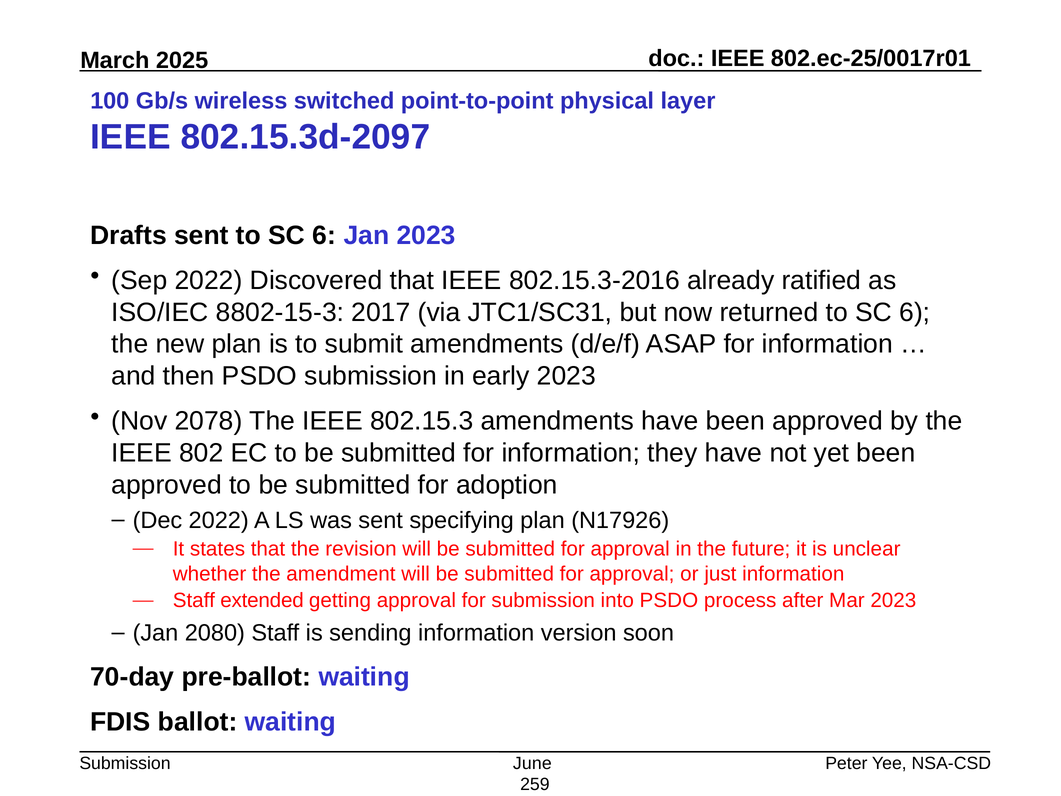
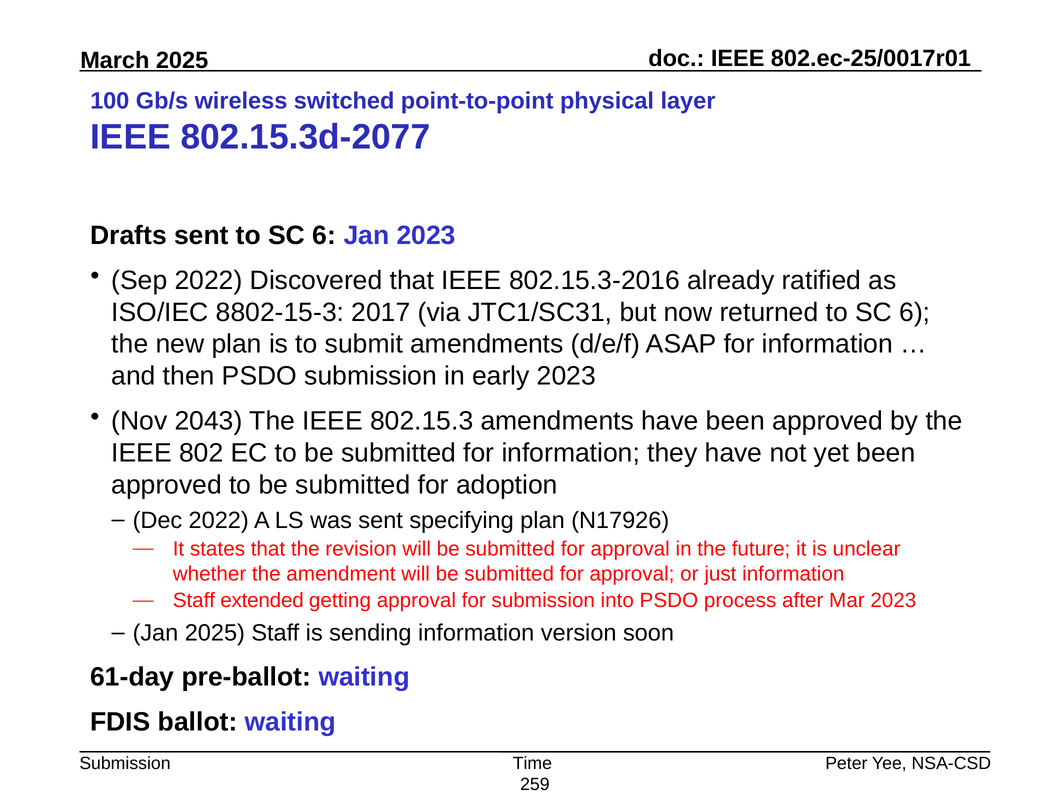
802.15.3d-2097: 802.15.3d-2097 -> 802.15.3d-2077
2078: 2078 -> 2043
Jan 2080: 2080 -> 2025
70-day: 70-day -> 61-day
June: June -> Time
